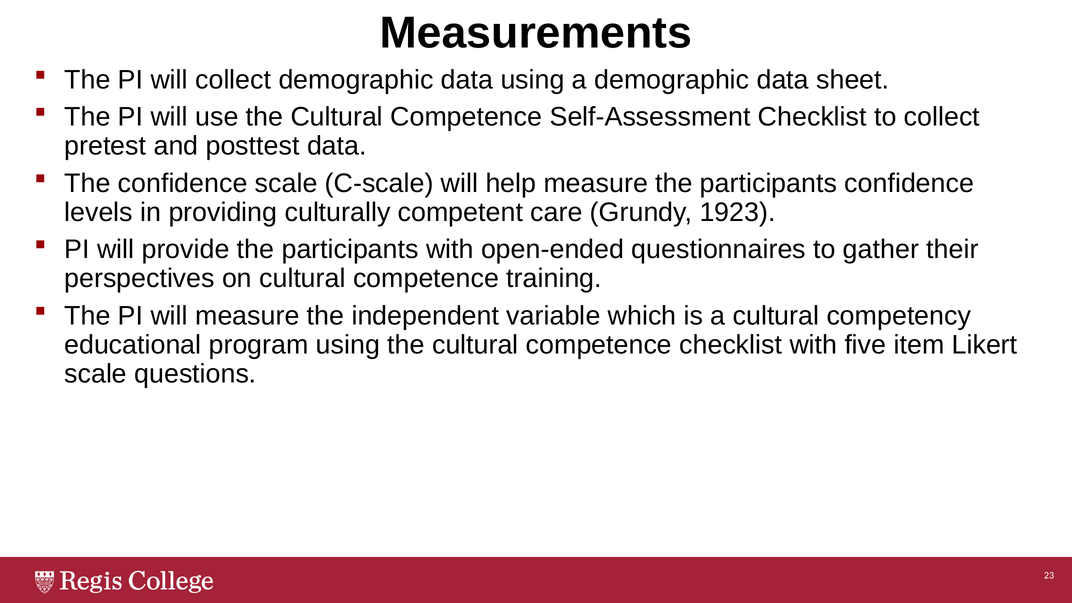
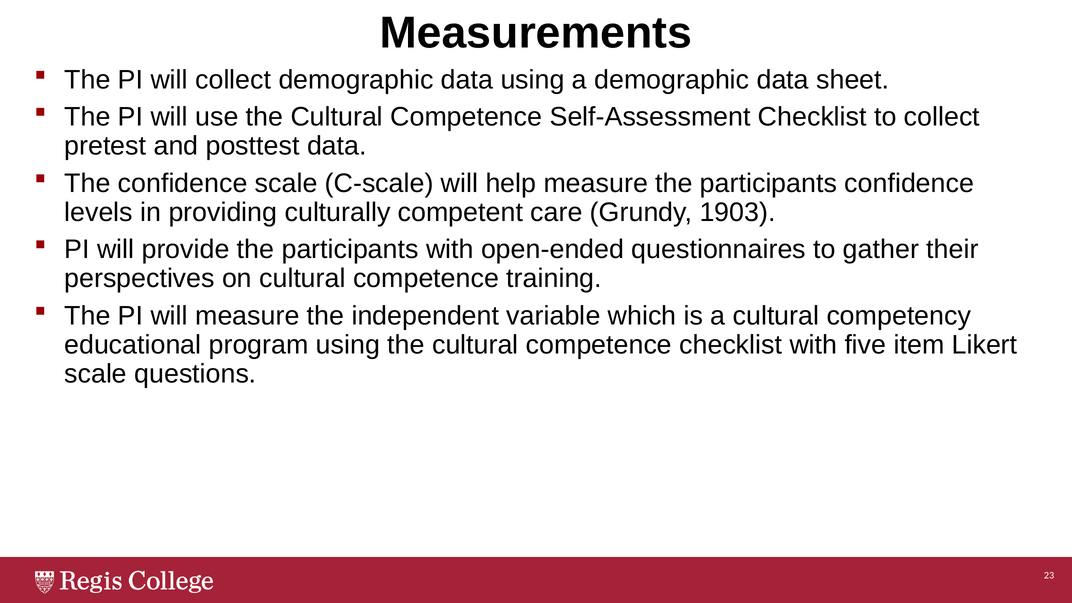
1923: 1923 -> 1903
